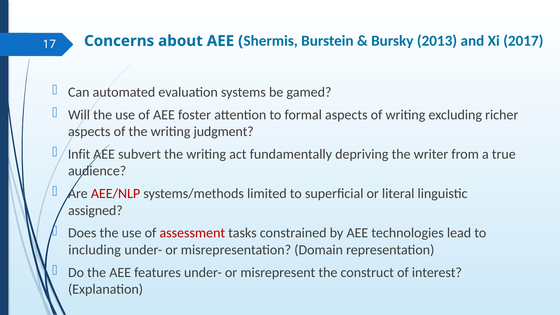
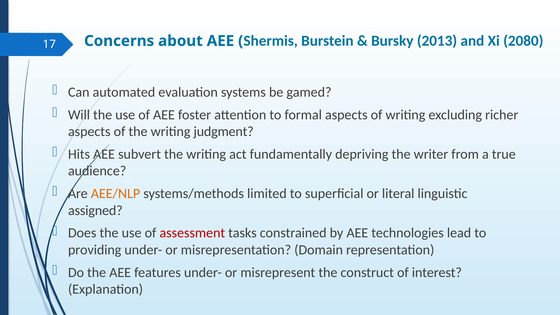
2017: 2017 -> 2080
Infit: Infit -> Hits
AEE/NLP colour: red -> orange
including: including -> providing
